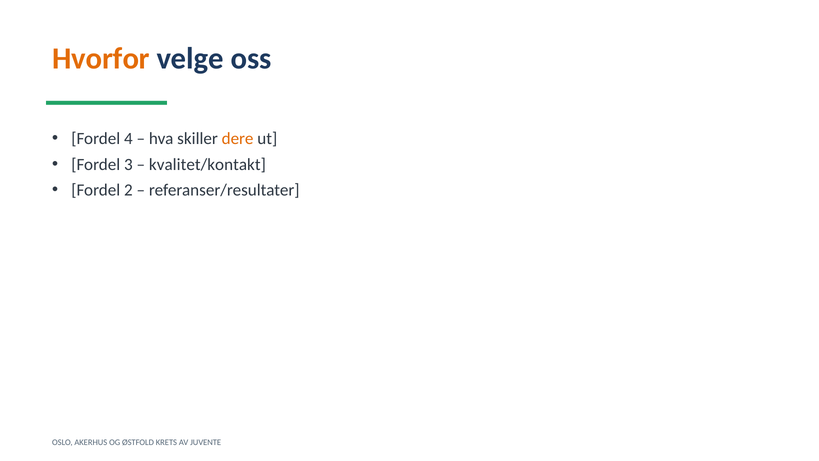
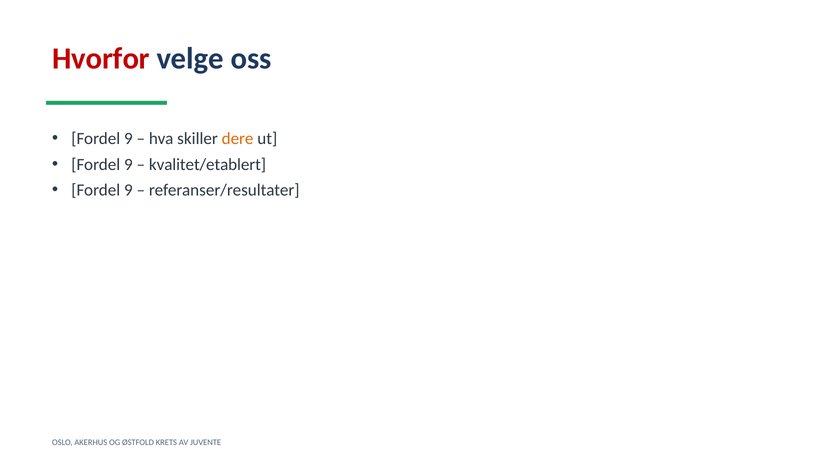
Hvorfor colour: orange -> red
4 at (128, 139): 4 -> 9
3 at (128, 164): 3 -> 9
kvalitet/kontakt: kvalitet/kontakt -> kvalitet/etablert
2 at (128, 190): 2 -> 9
